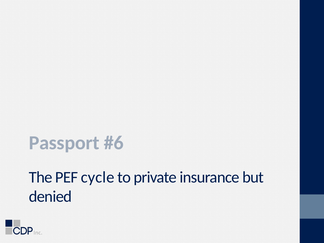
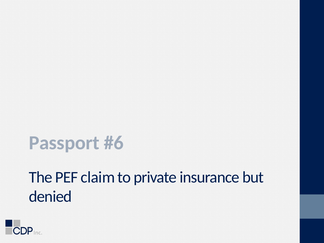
cycle: cycle -> claim
